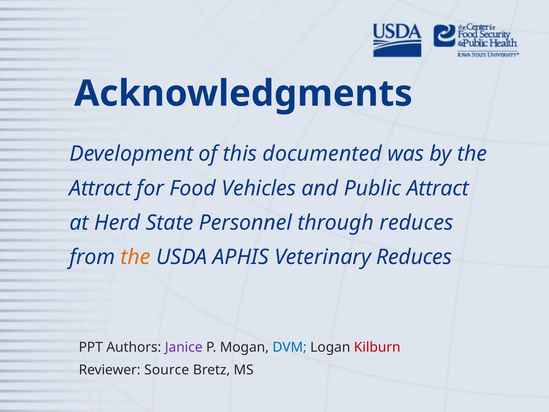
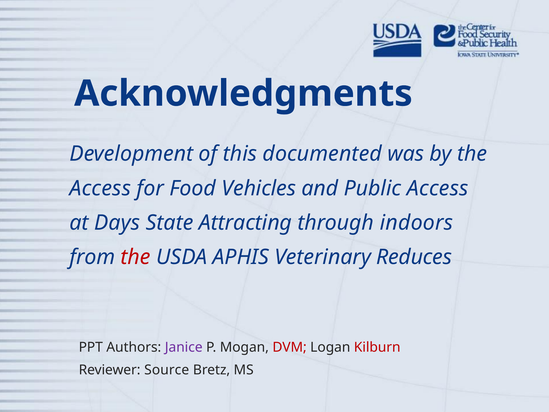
Attract at (100, 188): Attract -> Access
Public Attract: Attract -> Access
Herd: Herd -> Days
Personnel: Personnel -> Attracting
through reduces: reduces -> indoors
the at (136, 257) colour: orange -> red
DVM colour: blue -> red
